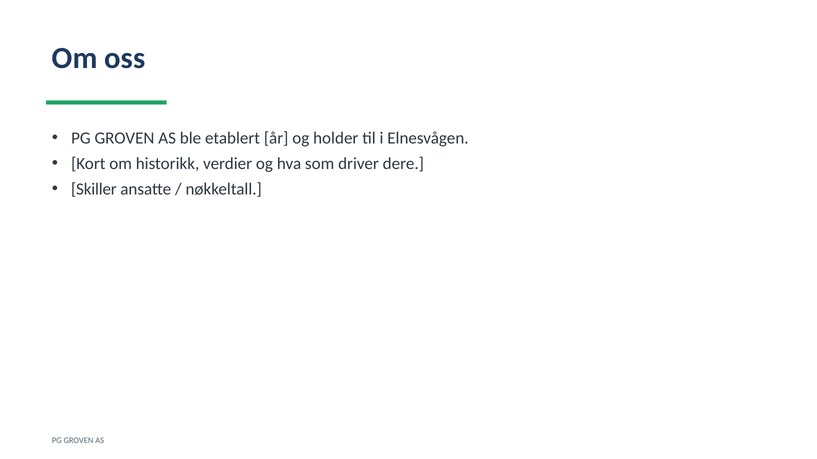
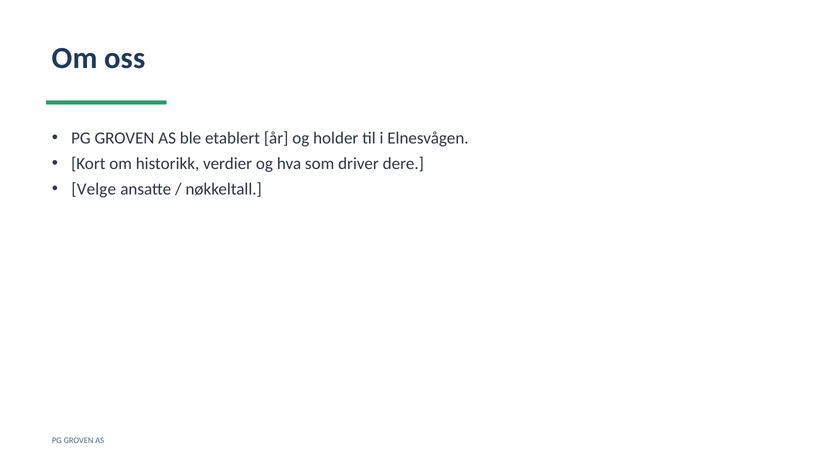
Skiller: Skiller -> Velge
